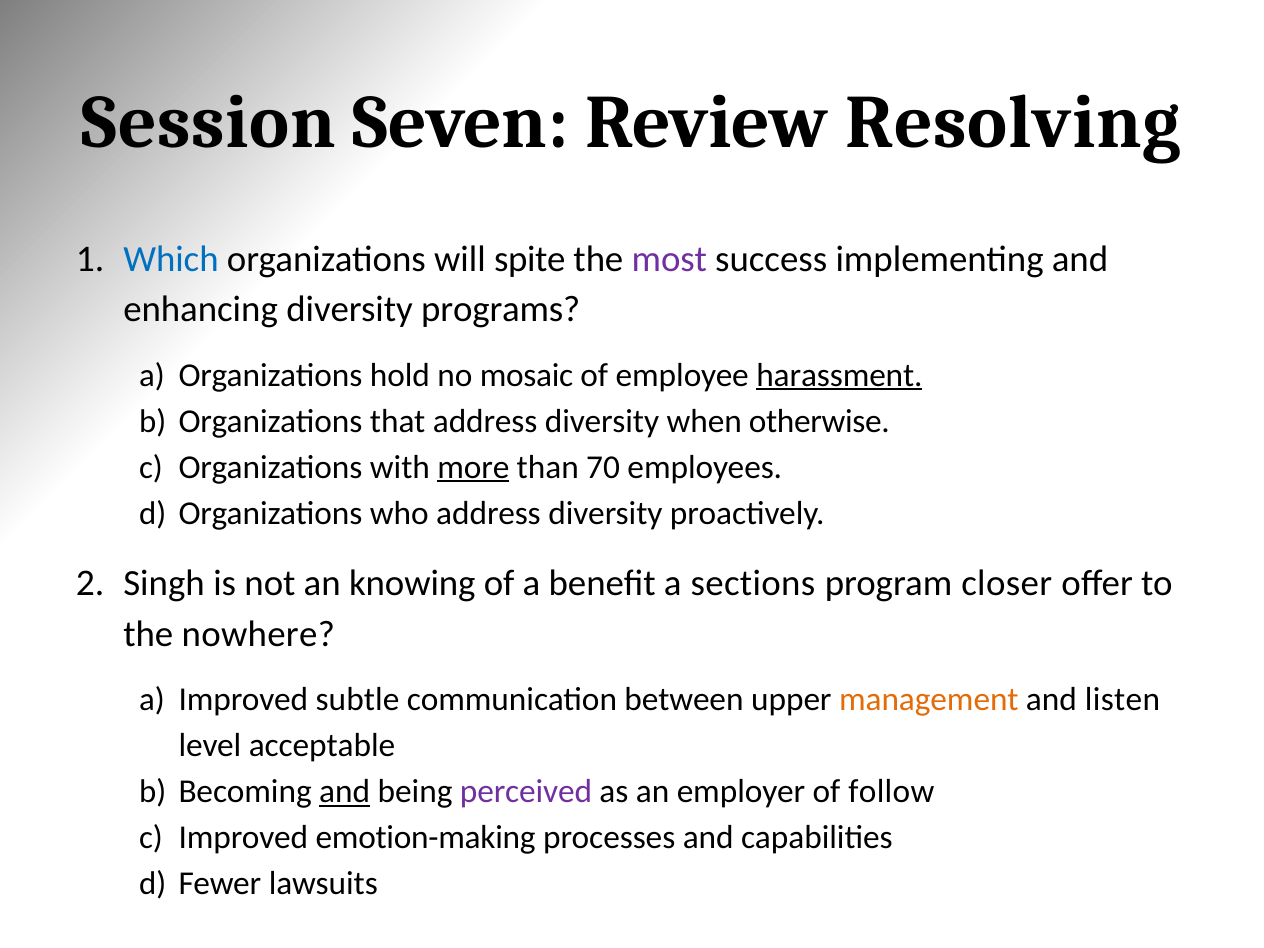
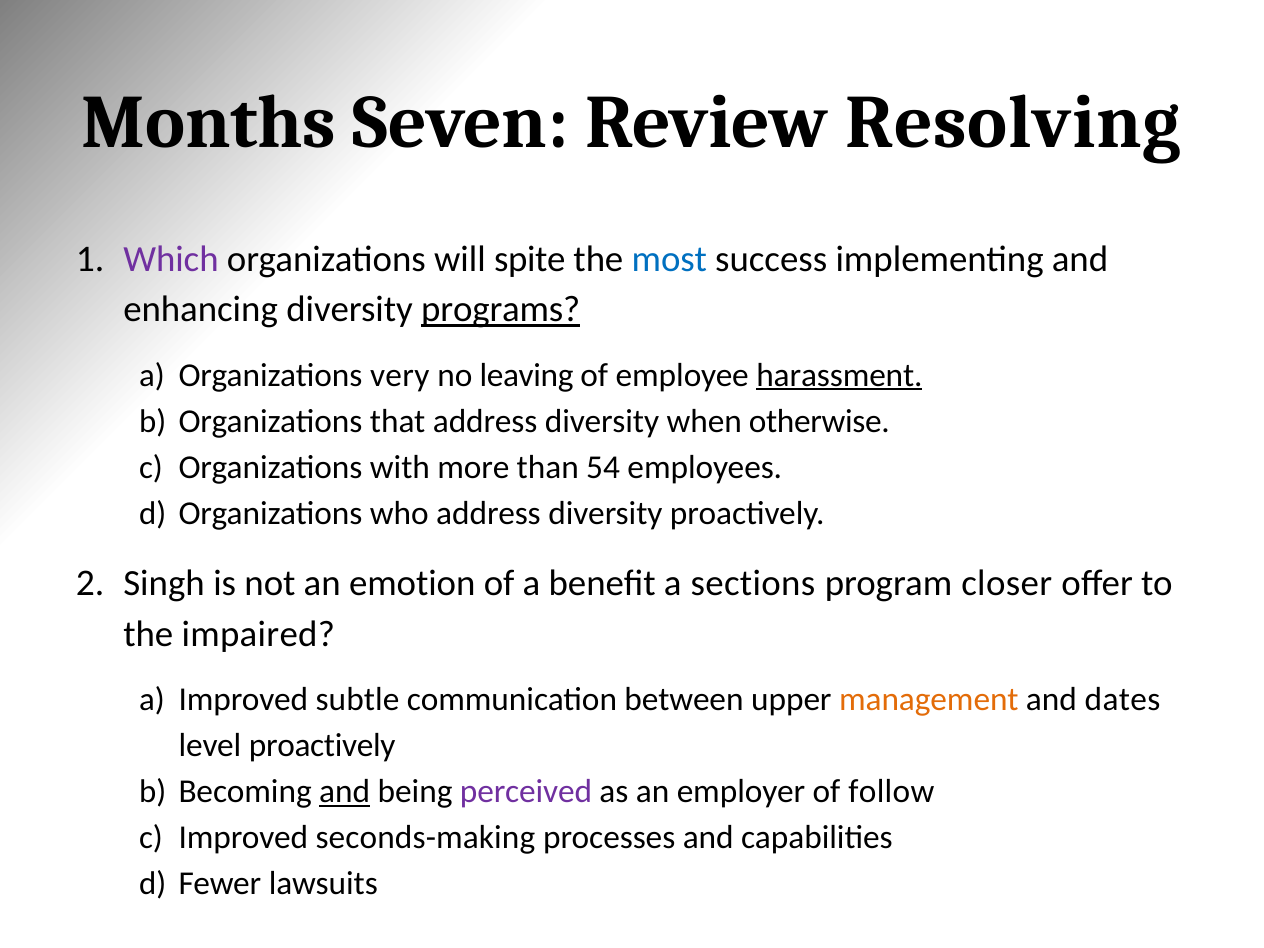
Session: Session -> Months
Which colour: blue -> purple
most colour: purple -> blue
programs underline: none -> present
hold: hold -> very
mosaic: mosaic -> leaving
more underline: present -> none
70: 70 -> 54
knowing: knowing -> emotion
nowhere: nowhere -> impaired
listen: listen -> dates
level acceptable: acceptable -> proactively
emotion-making: emotion-making -> seconds-making
